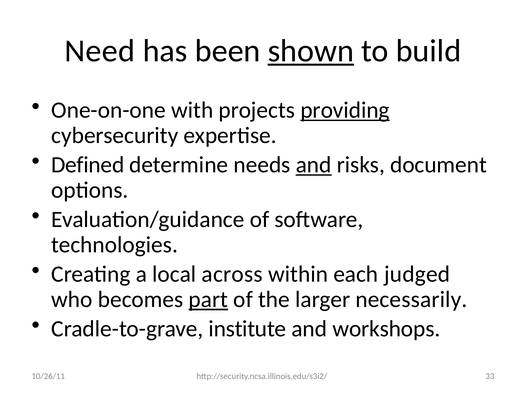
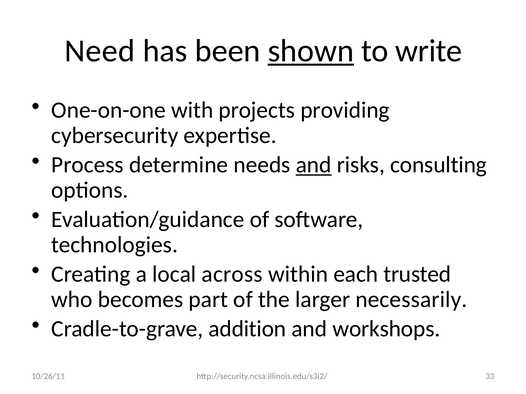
build: build -> write
providing underline: present -> none
Defined: Defined -> Process
document: document -> consulting
judged: judged -> trusted
part underline: present -> none
institute: institute -> addition
